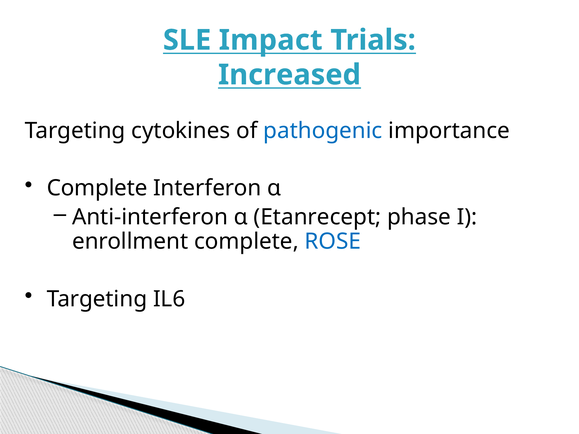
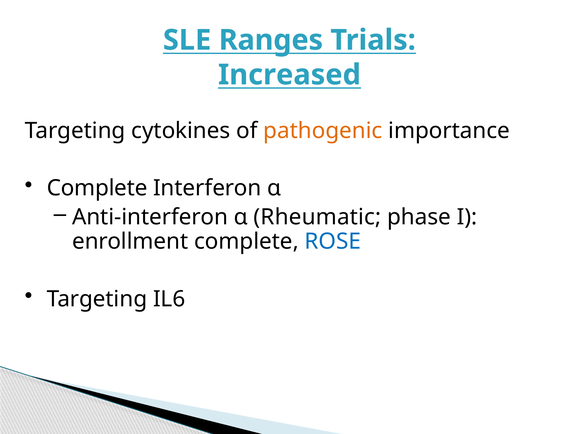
Impact: Impact -> Ranges
pathogenic colour: blue -> orange
Etanrecept: Etanrecept -> Rheumatic
